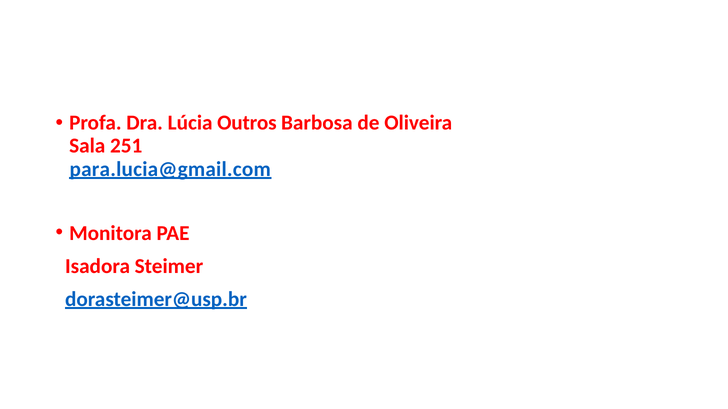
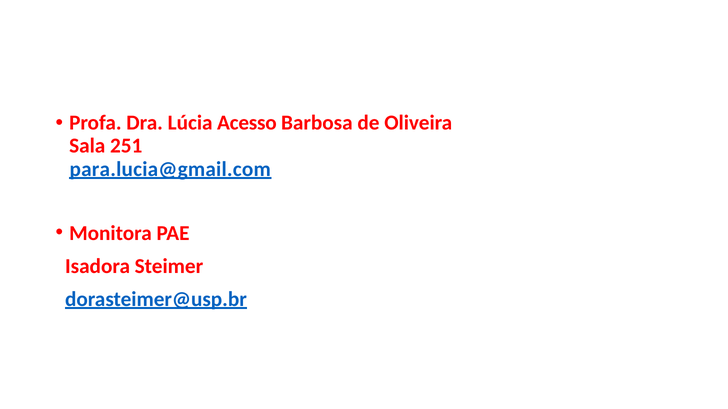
Outros: Outros -> Acesso
